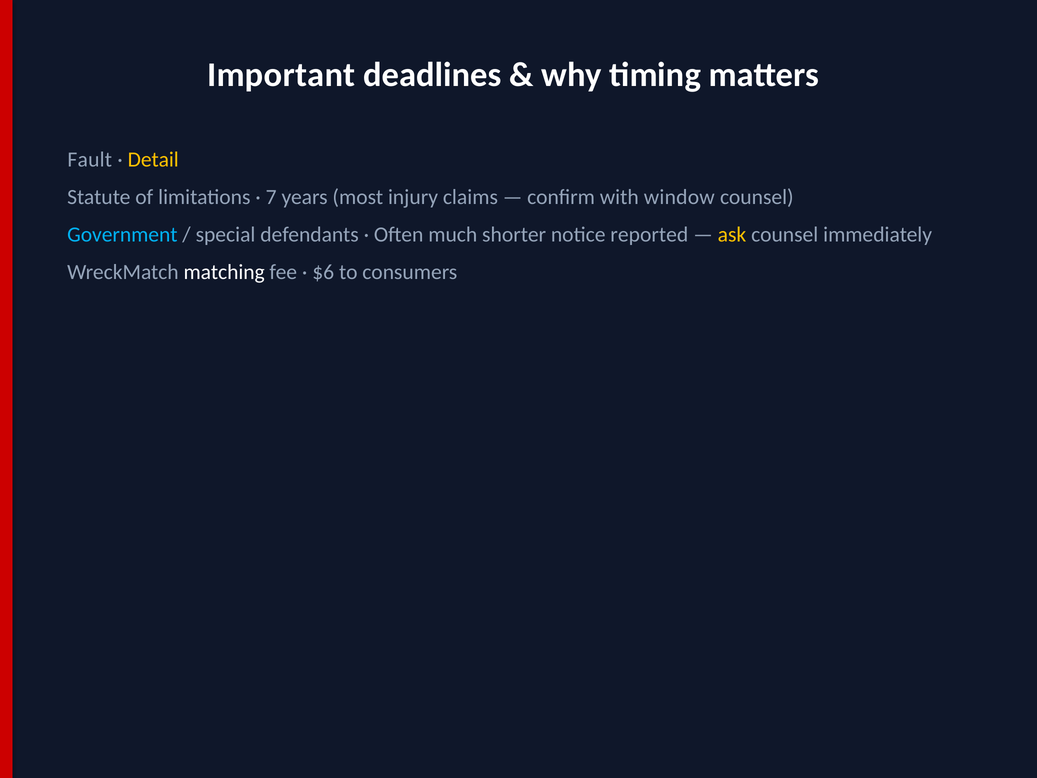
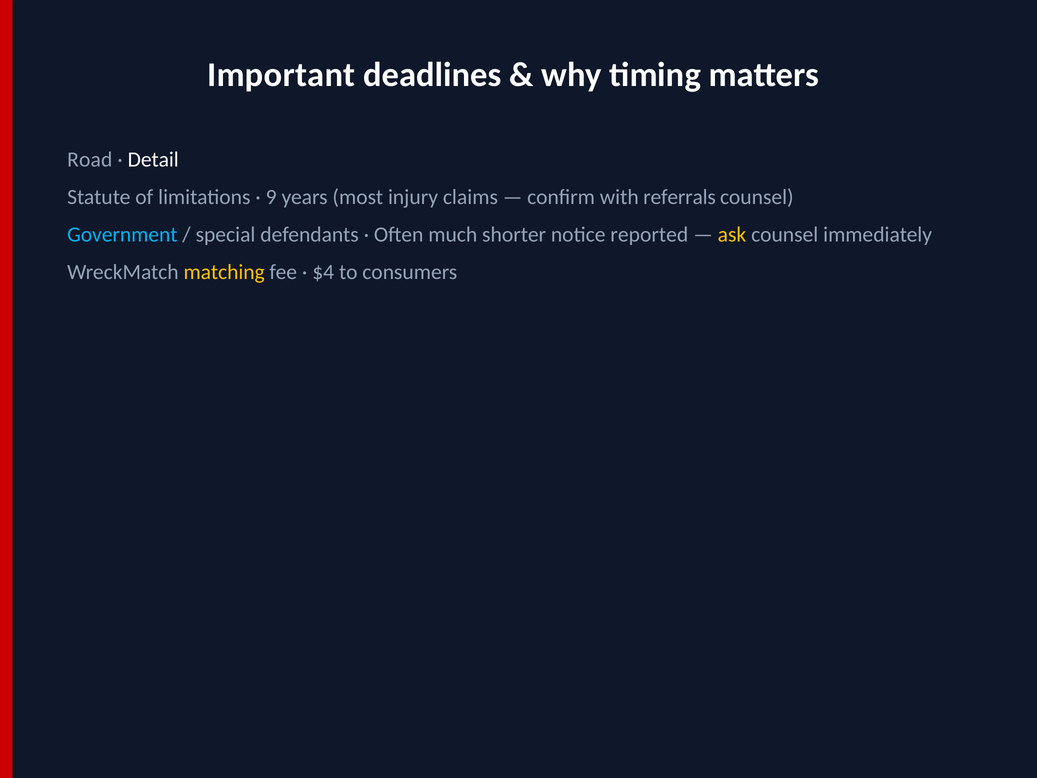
Fault: Fault -> Road
Detail colour: yellow -> white
7: 7 -> 9
window: window -> referrals
matching colour: white -> yellow
$6: $6 -> $4
